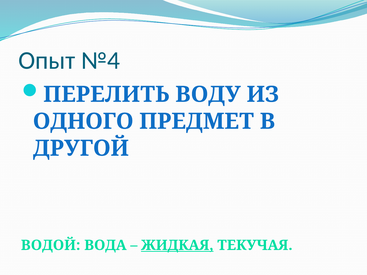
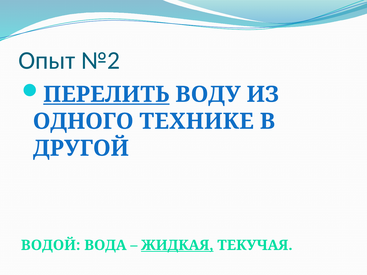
№4: №4 -> №2
ПЕРЕЛИТЬ underline: none -> present
ПРЕДМЕТ: ПРЕДМЕТ -> ТЕХНИКЕ
